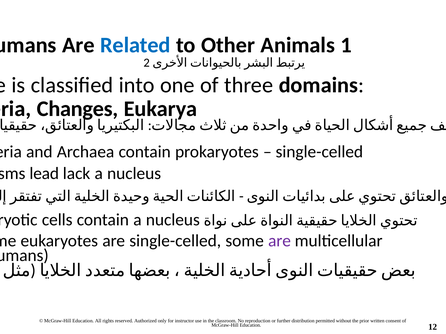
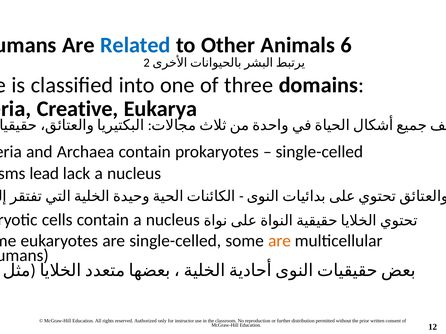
1: 1 -> 6
Changes: Changes -> Creative
are at (280, 241) colour: purple -> orange
